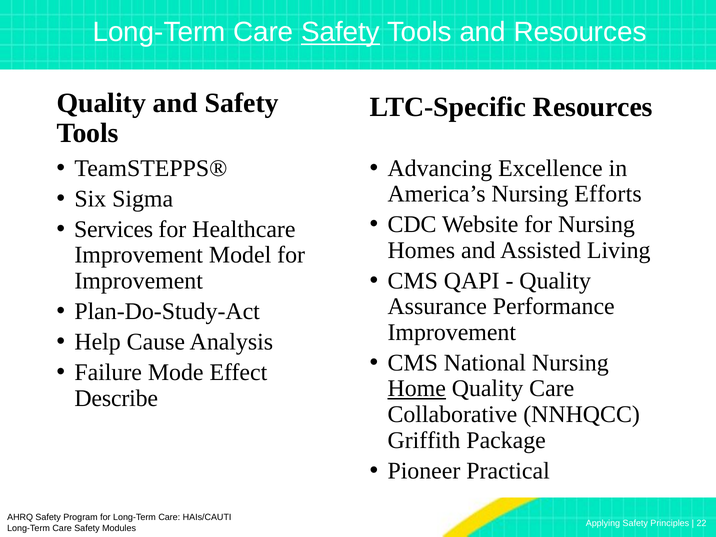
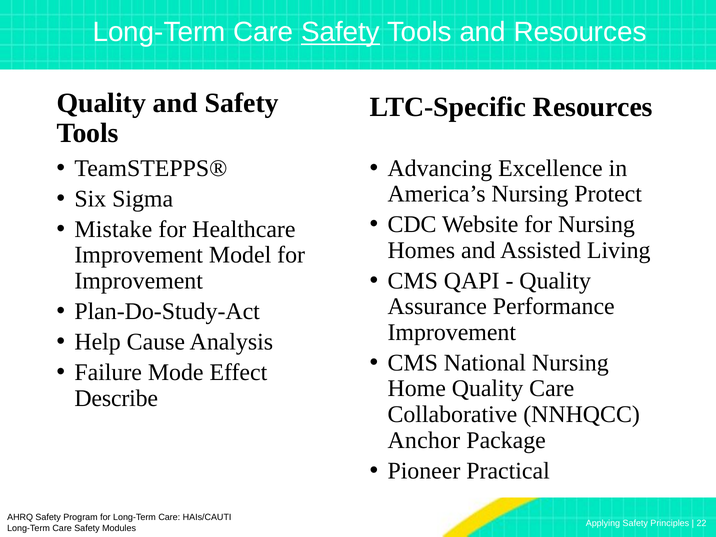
Efforts: Efforts -> Protect
Services: Services -> Mistake
Home underline: present -> none
Griffith: Griffith -> Anchor
